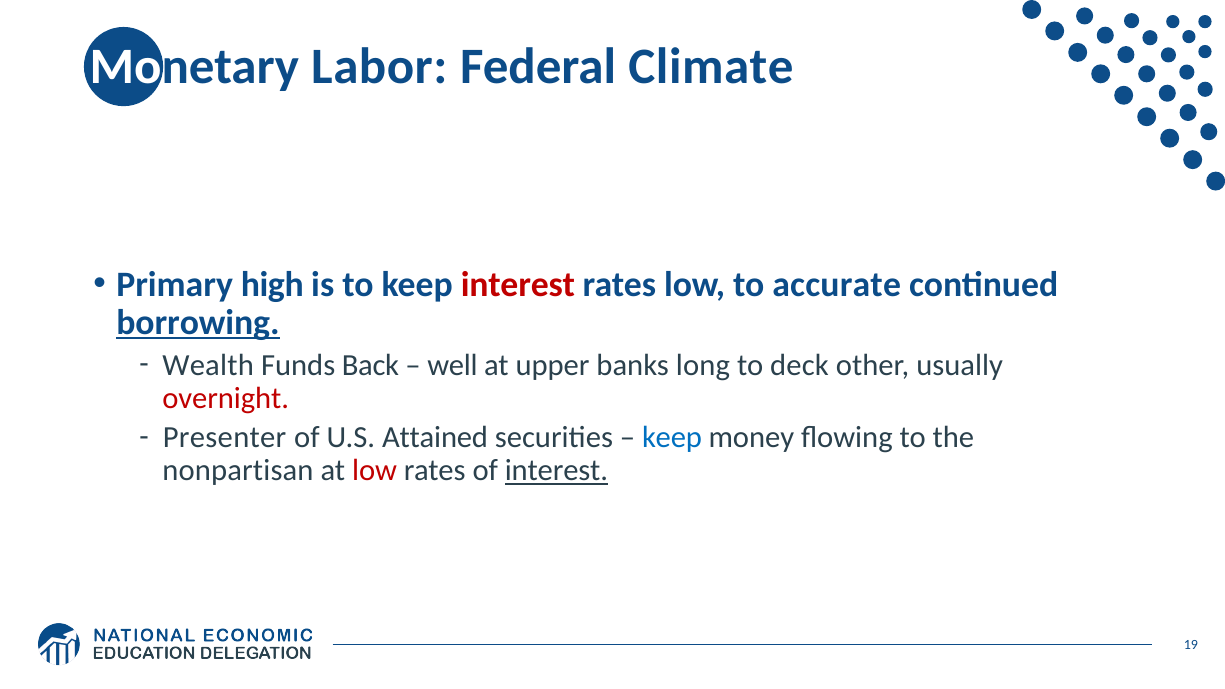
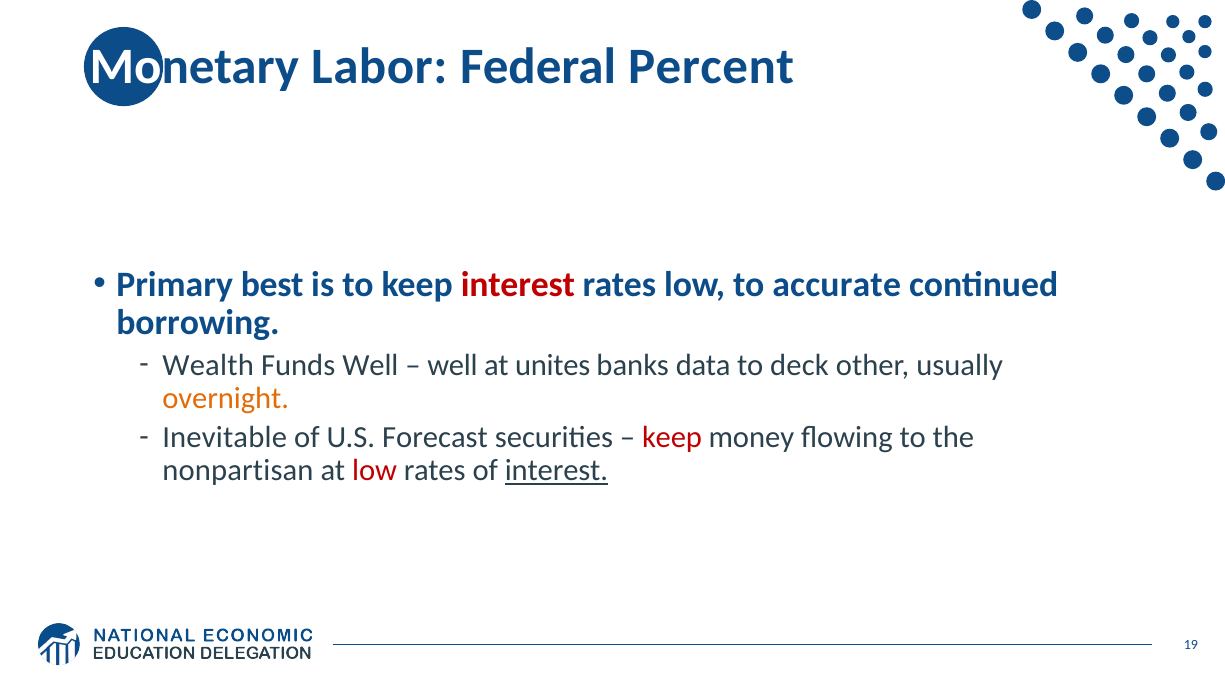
Climate: Climate -> Percent
high: high -> best
borrowing underline: present -> none
Funds Back: Back -> Well
upper: upper -> unites
long: long -> data
overnight colour: red -> orange
Presenter: Presenter -> Inevitable
Attained: Attained -> Forecast
keep at (672, 438) colour: blue -> red
